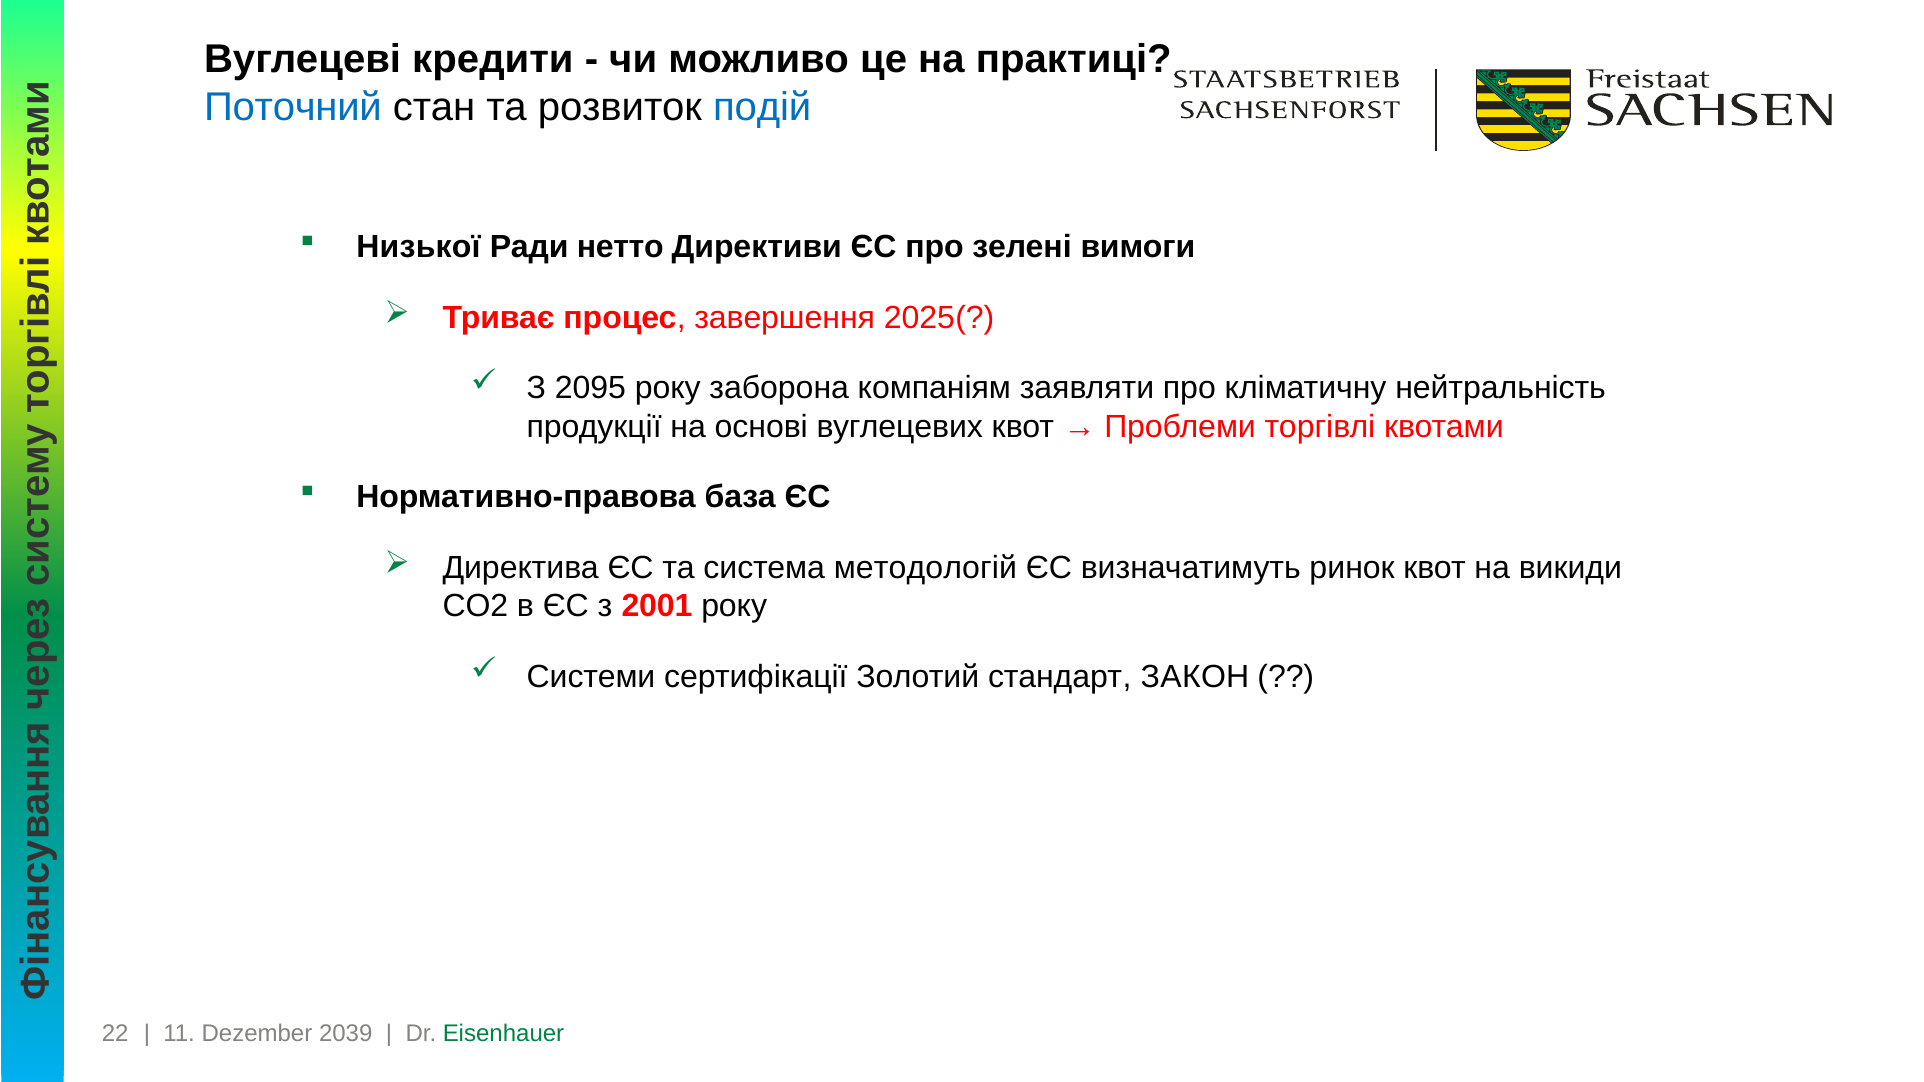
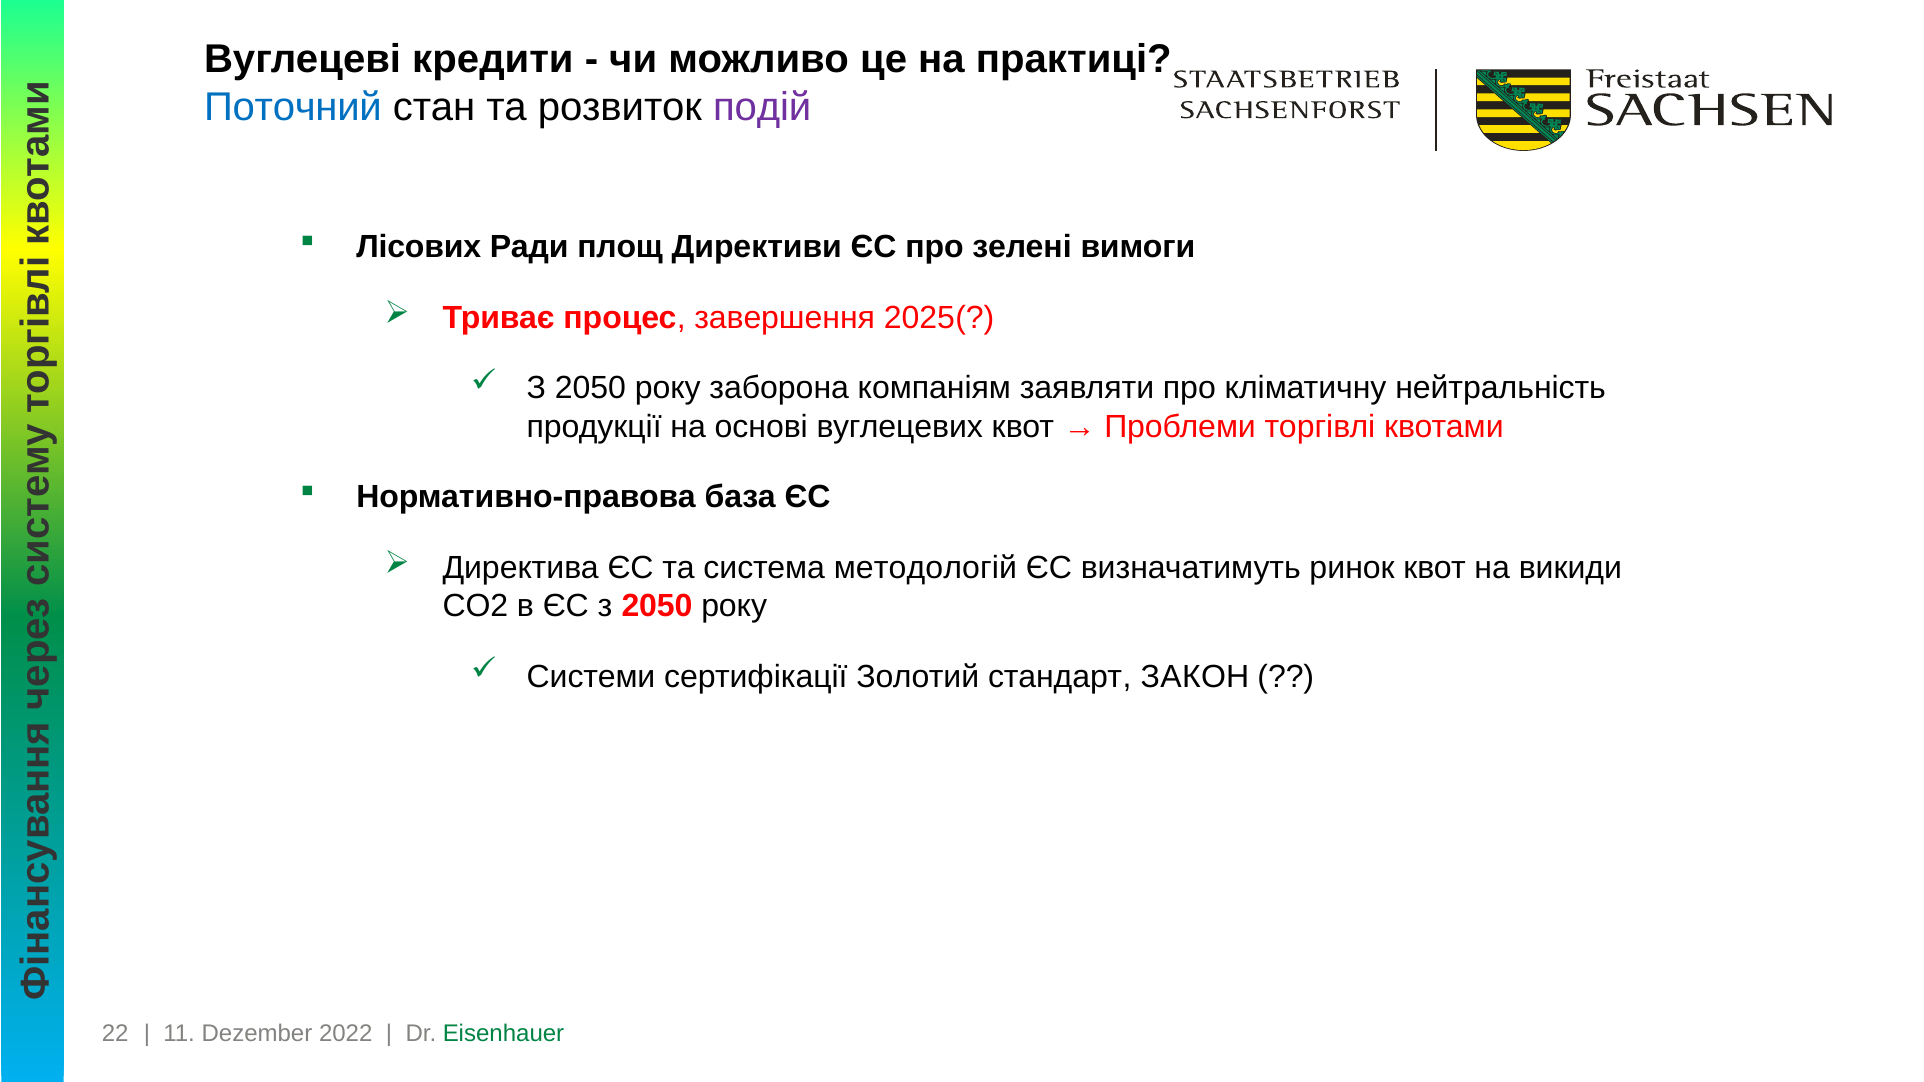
подій colour: blue -> purple
Низької: Низької -> Лісових
нетто: нетто -> площ
2095 at (590, 388): 2095 -> 2050
ЄС з 2001: 2001 -> 2050
2039: 2039 -> 2022
